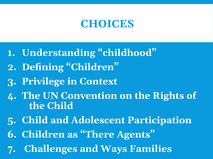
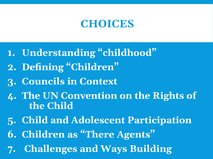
Privilege: Privilege -> Councils
Families: Families -> Building
